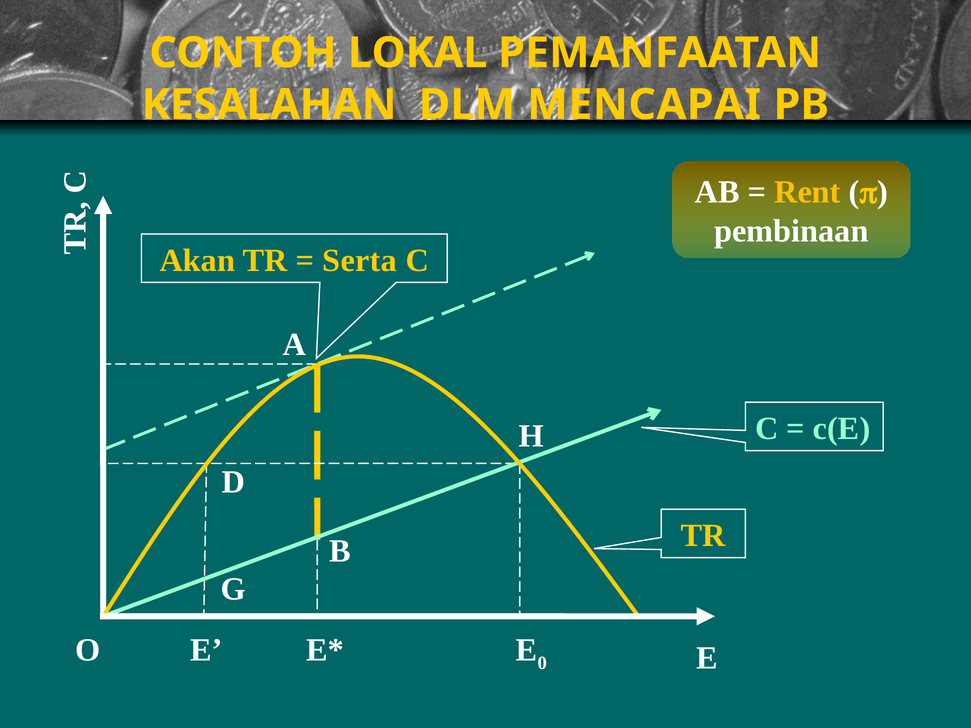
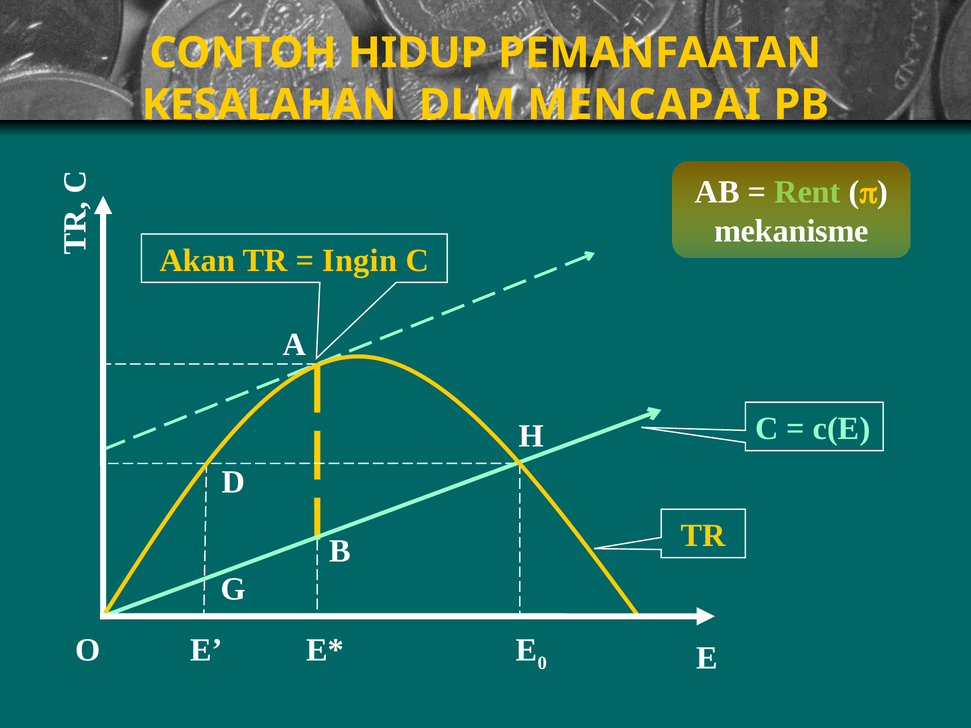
LOKAL: LOKAL -> HIDUP
Rent colour: yellow -> light green
pembinaan: pembinaan -> mekanisme
Serta: Serta -> Ingin
